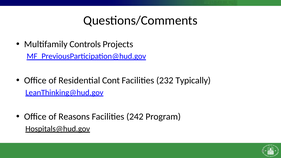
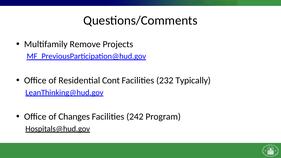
Controls: Controls -> Remove
Reasons: Reasons -> Changes
